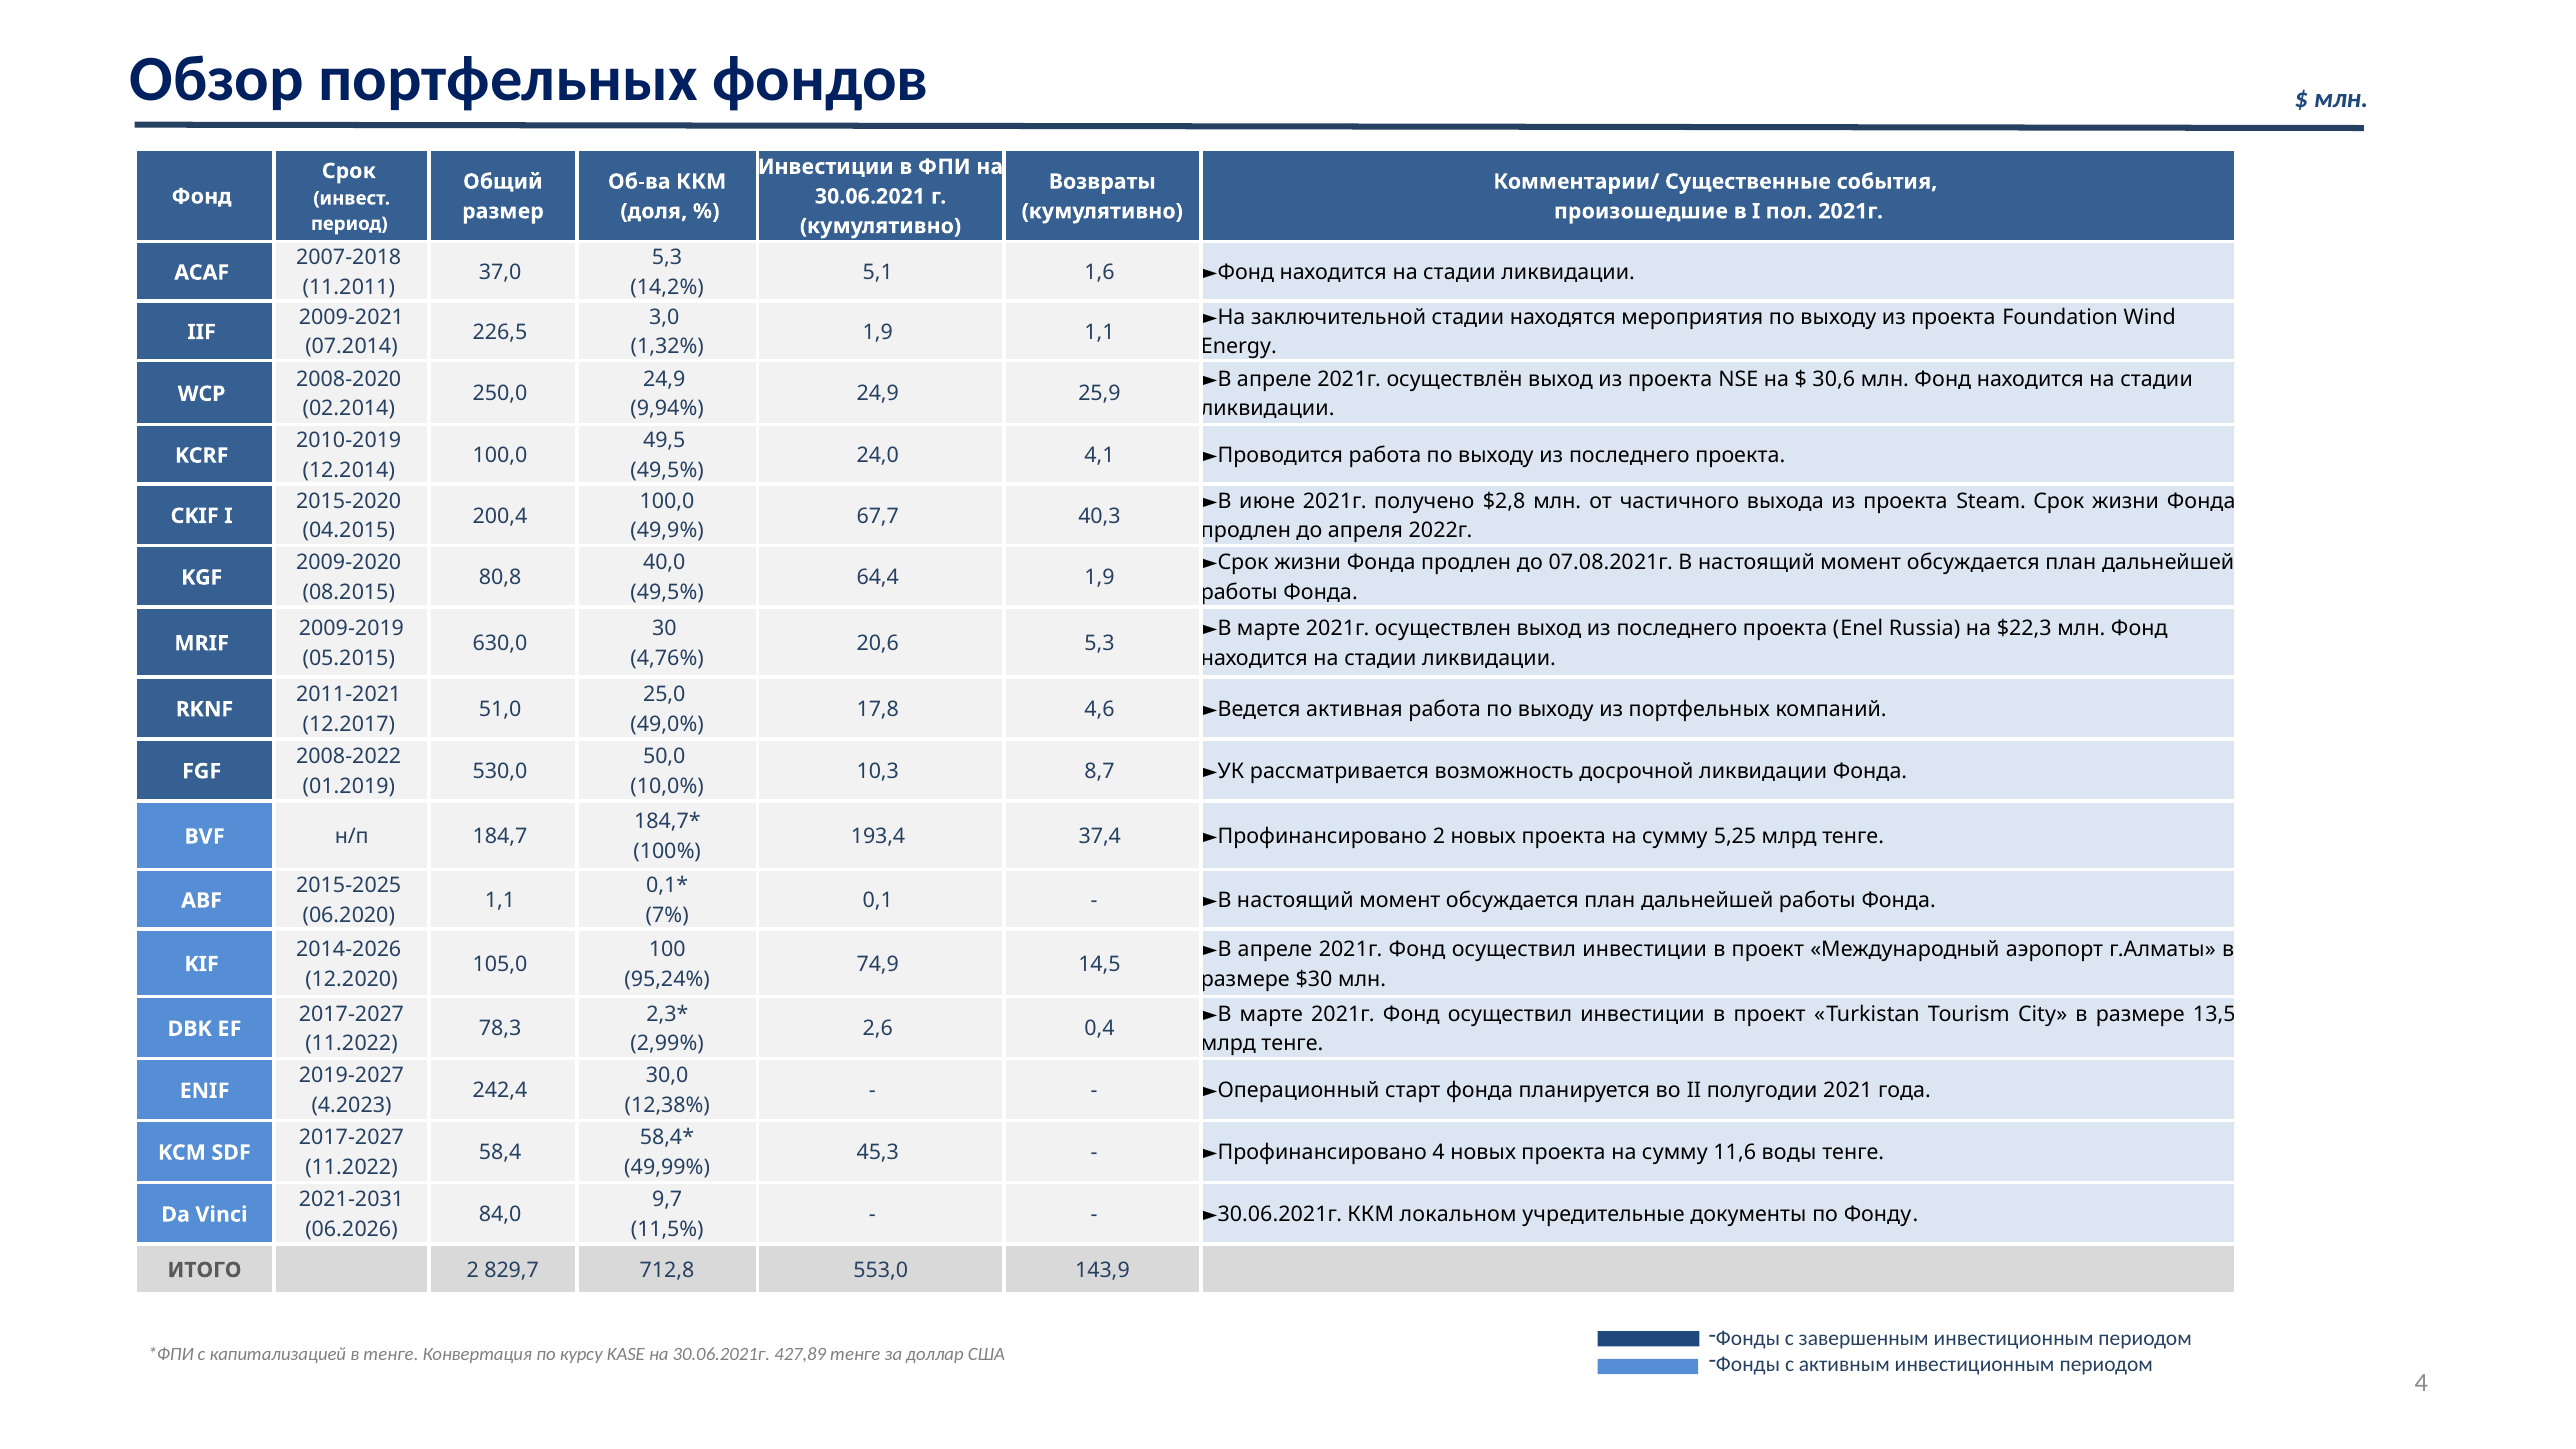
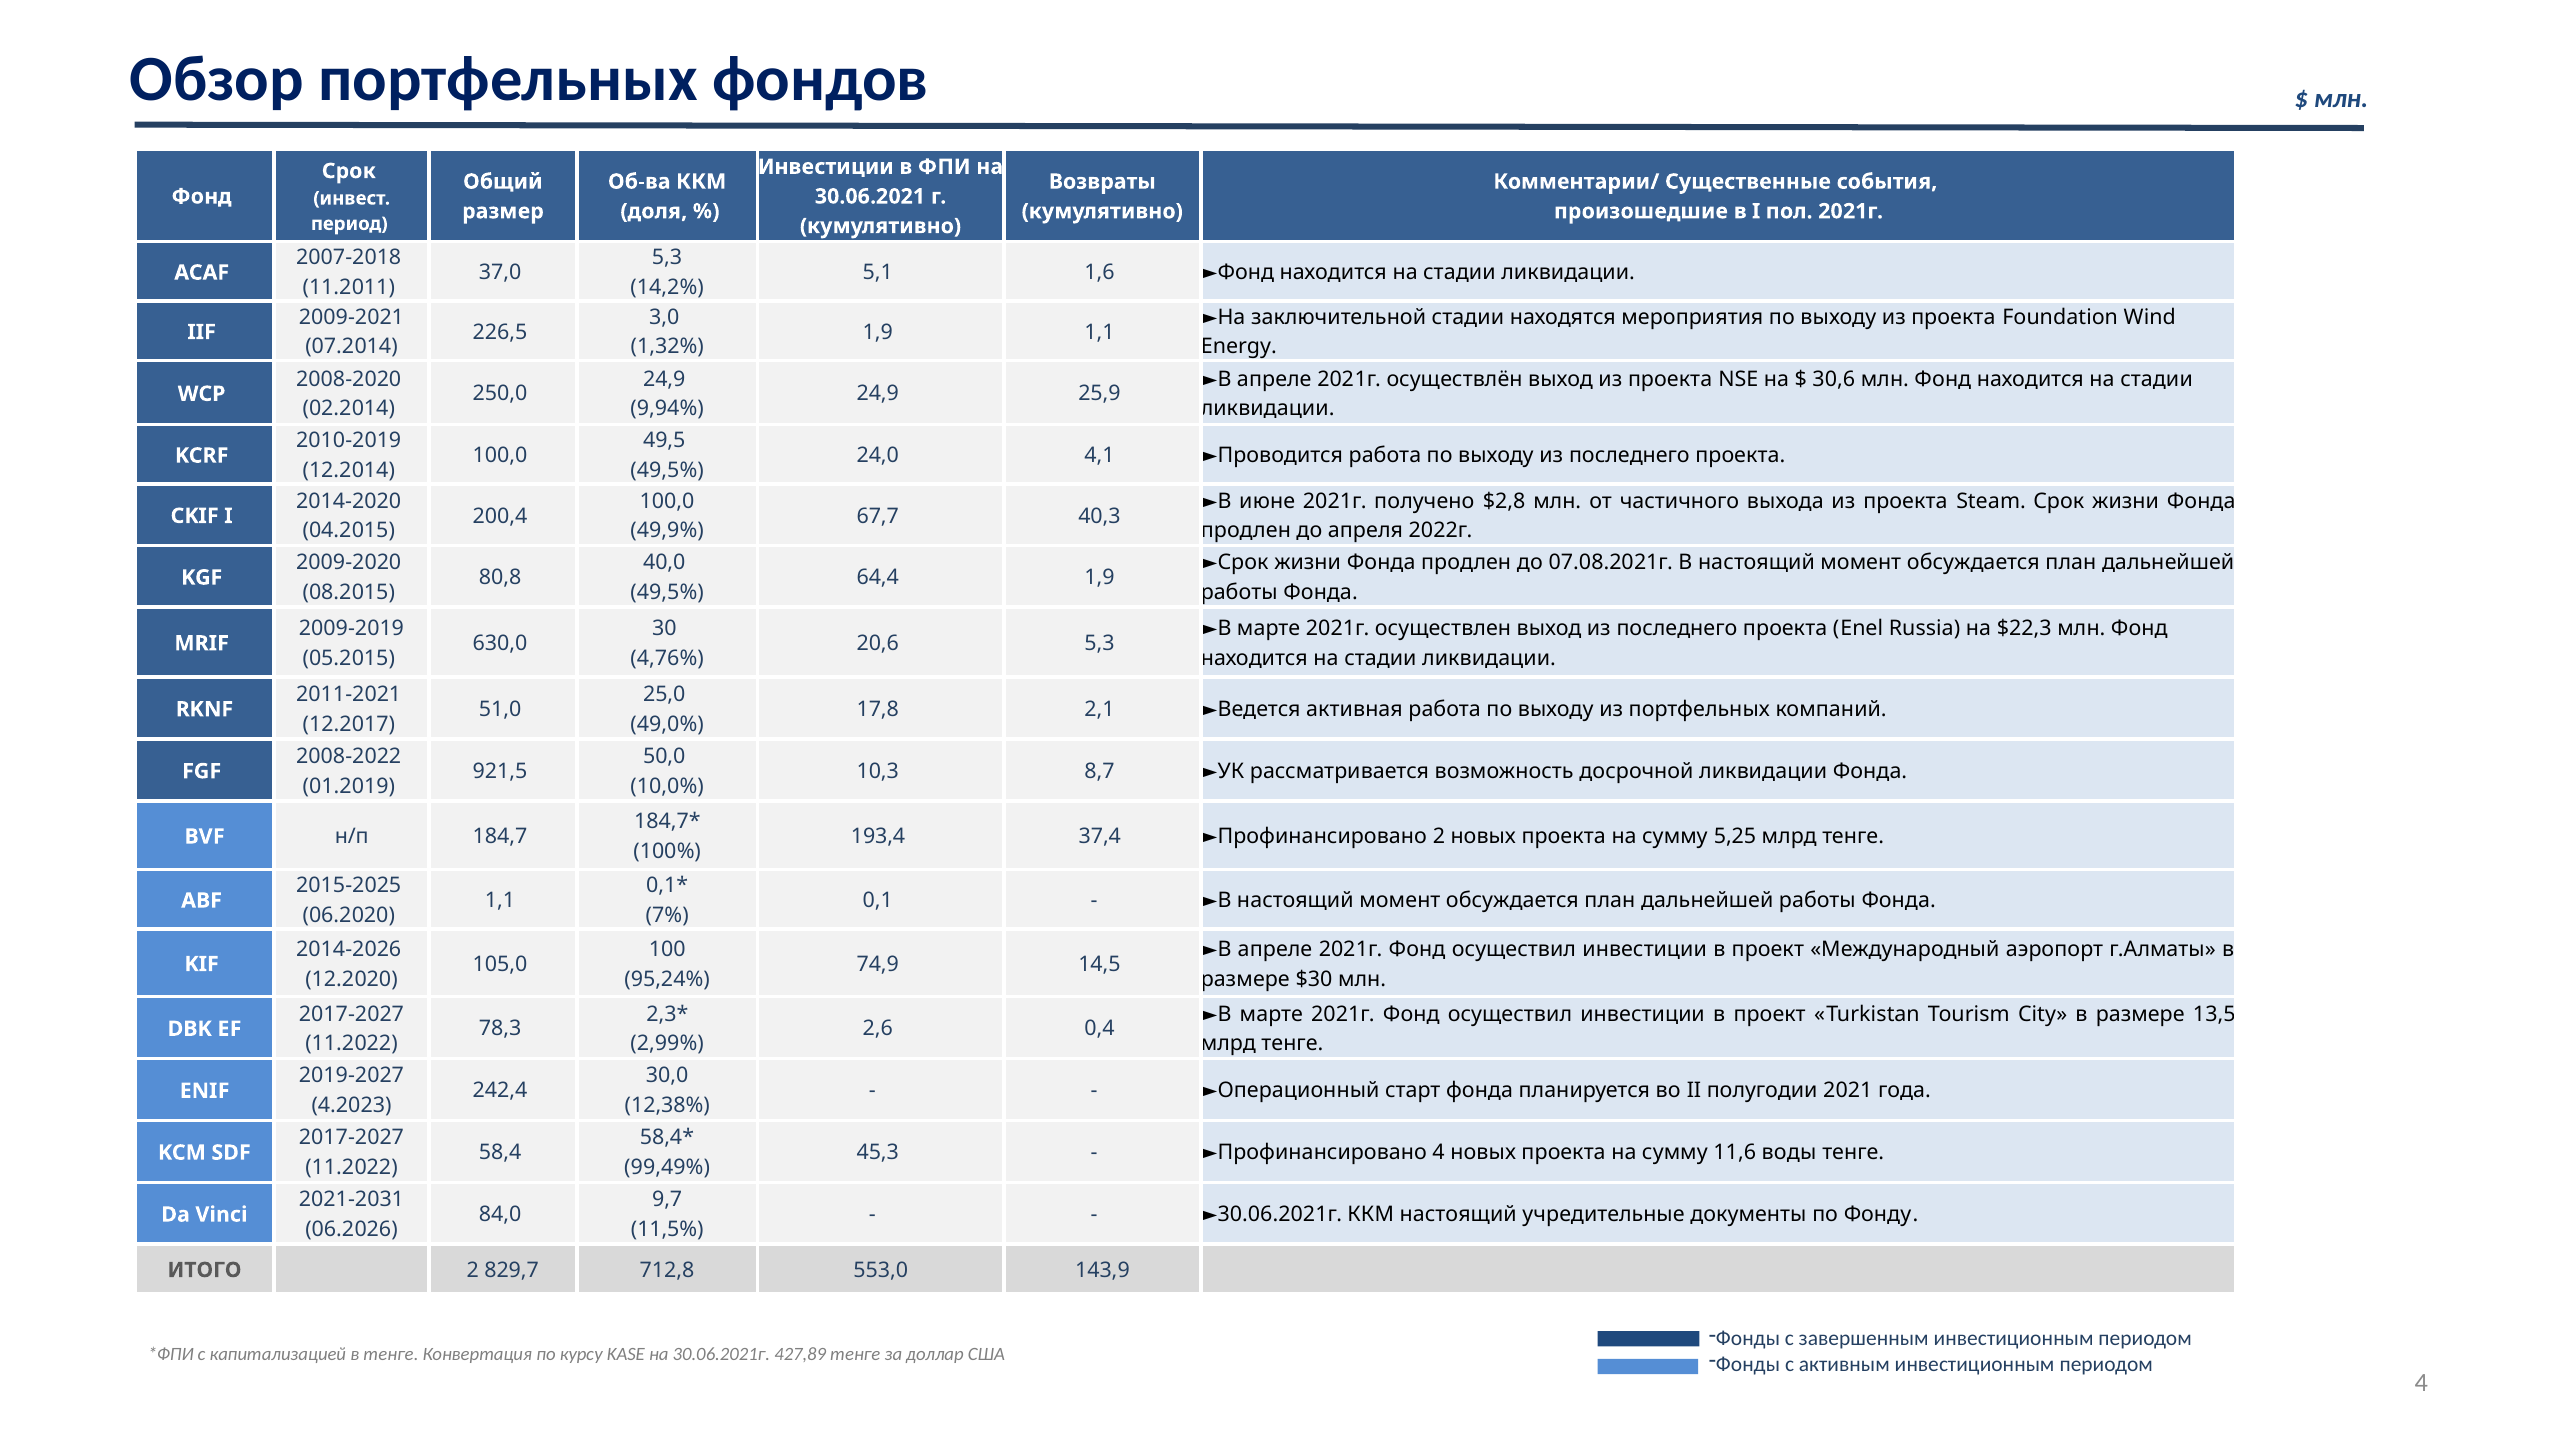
2015-2020: 2015-2020 -> 2014-2020
4,6: 4,6 -> 2,1
530,0: 530,0 -> 921,5
49,99%: 49,99% -> 99,49%
ККМ локальном: локальном -> настоящий
